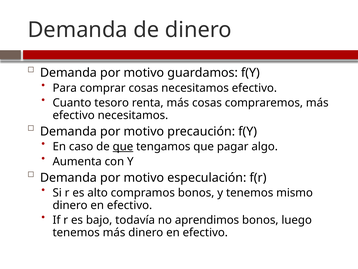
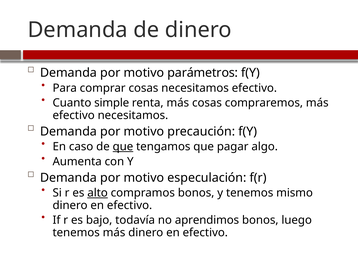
guardamos: guardamos -> parámetros
tesoro: tesoro -> simple
alto underline: none -> present
